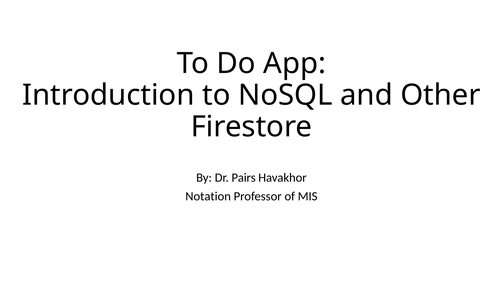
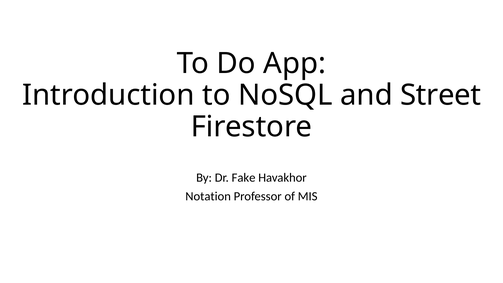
Other: Other -> Street
Pairs: Pairs -> Fake
